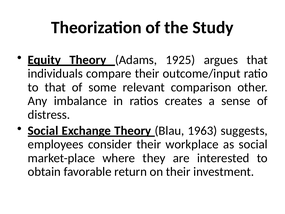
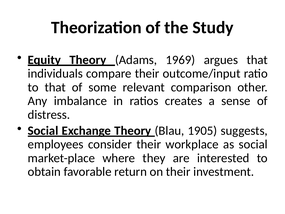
1925: 1925 -> 1969
1963: 1963 -> 1905
